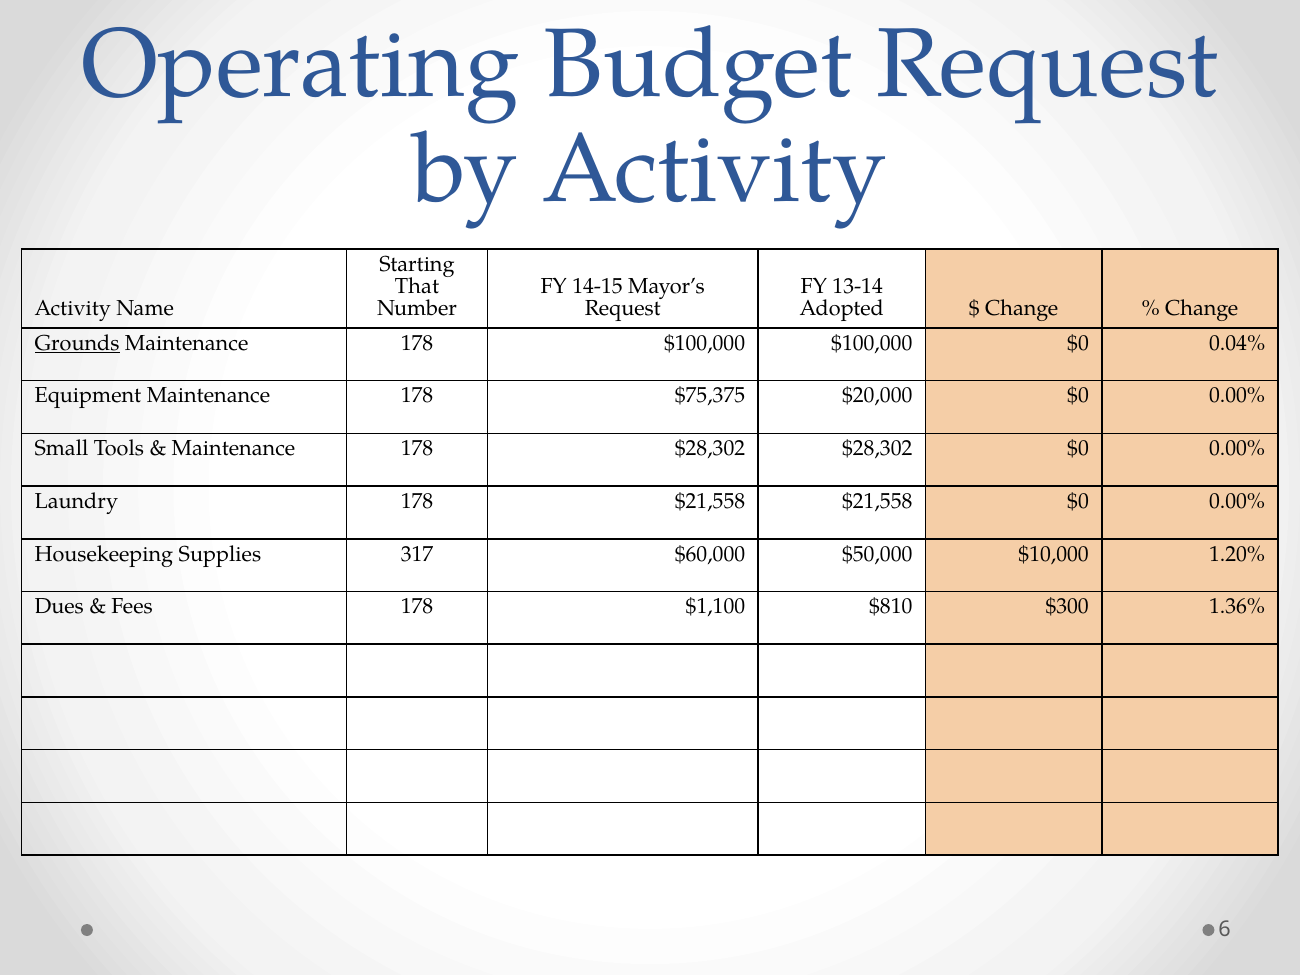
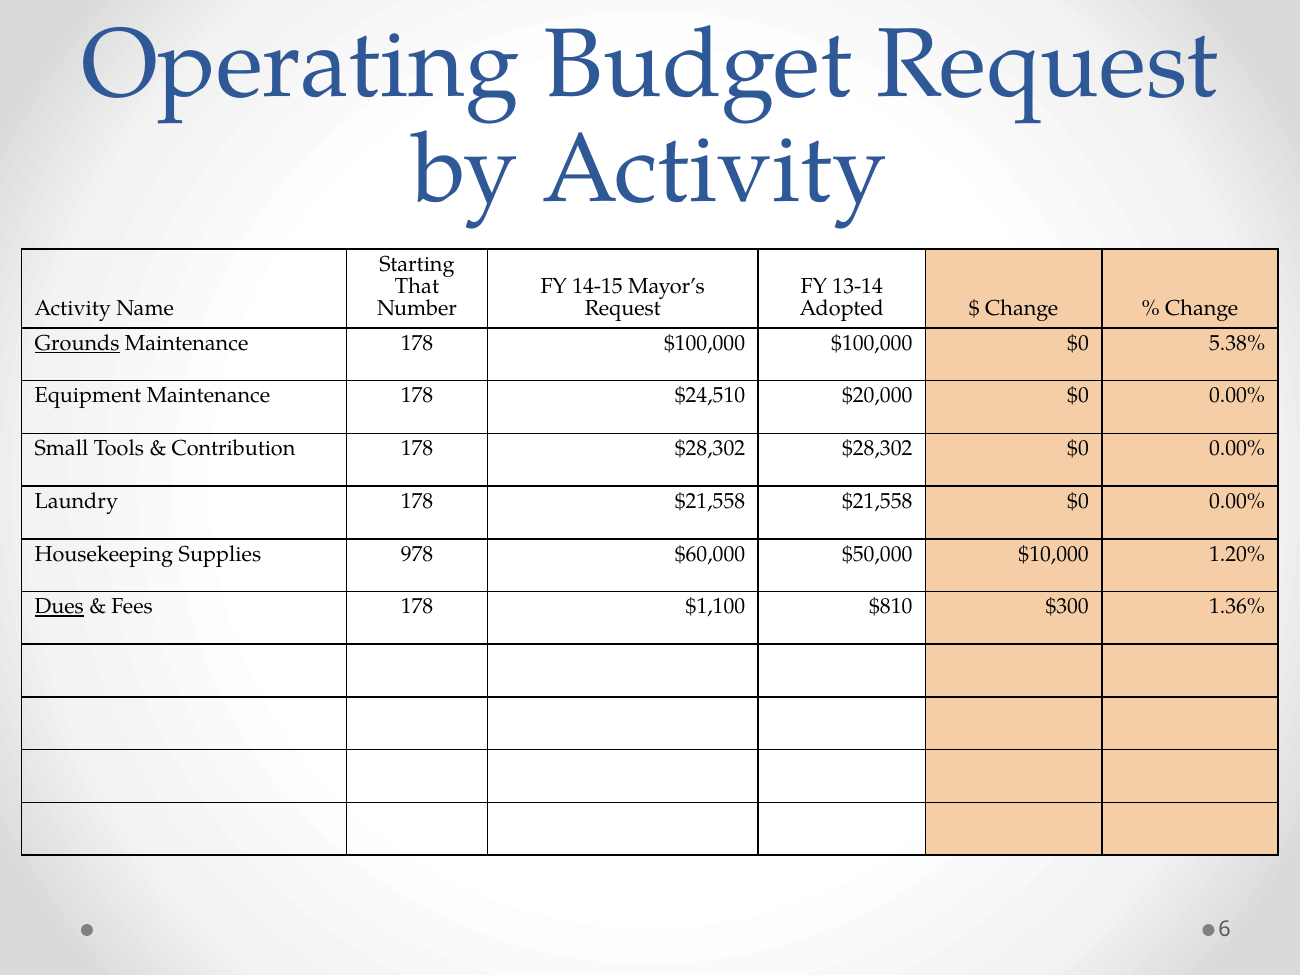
0.04%: 0.04% -> 5.38%
$75,375: $75,375 -> $24,510
Maintenance at (233, 449): Maintenance -> Contribution
317: 317 -> 978
Dues underline: none -> present
